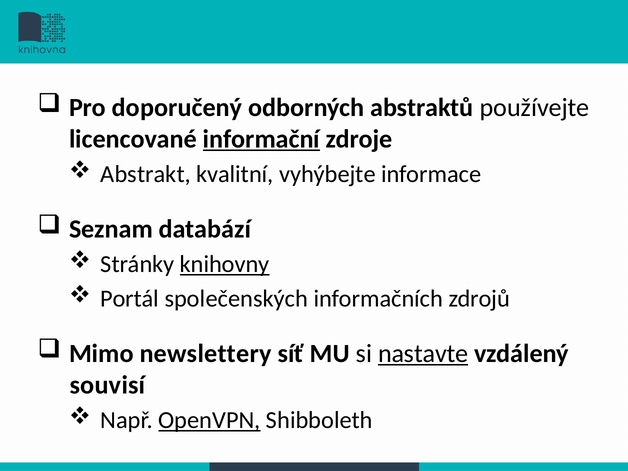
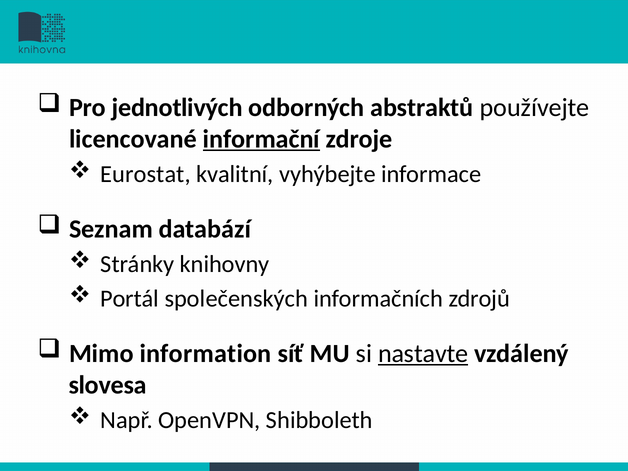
doporučený: doporučený -> jednotlivých
Abstrakt: Abstrakt -> Eurostat
knihovny underline: present -> none
newslettery: newslettery -> information
souvisí: souvisí -> slovesa
OpenVPN underline: present -> none
